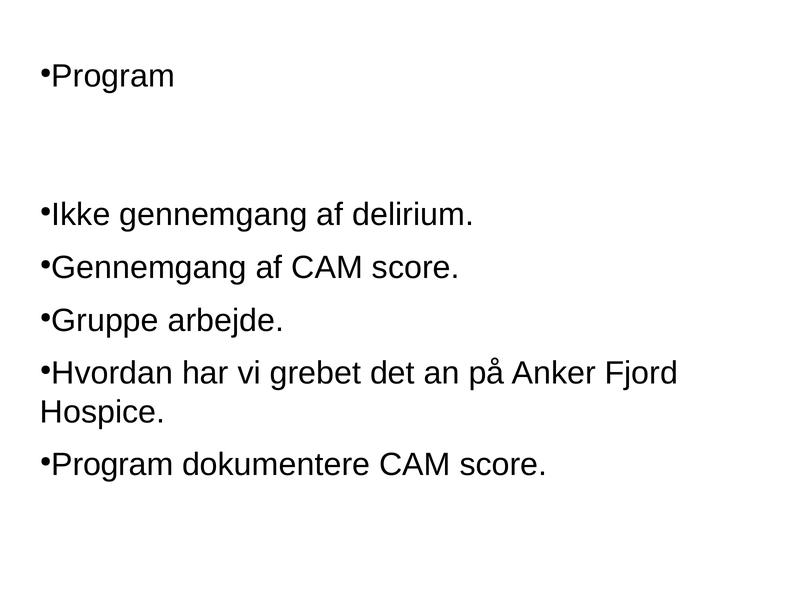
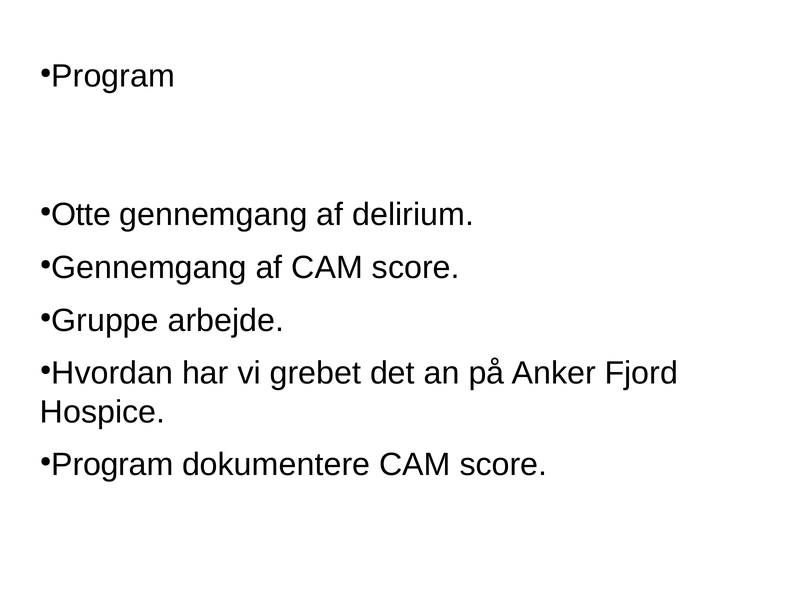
Ikke: Ikke -> Otte
